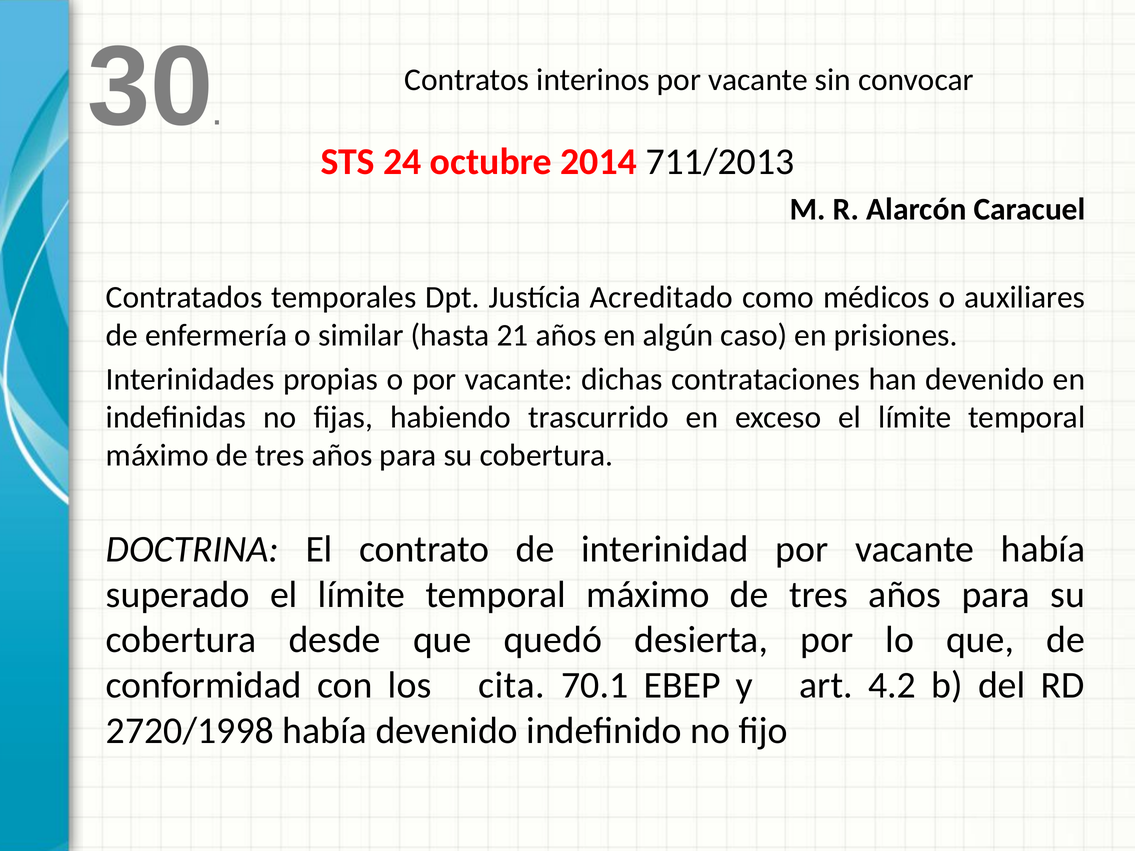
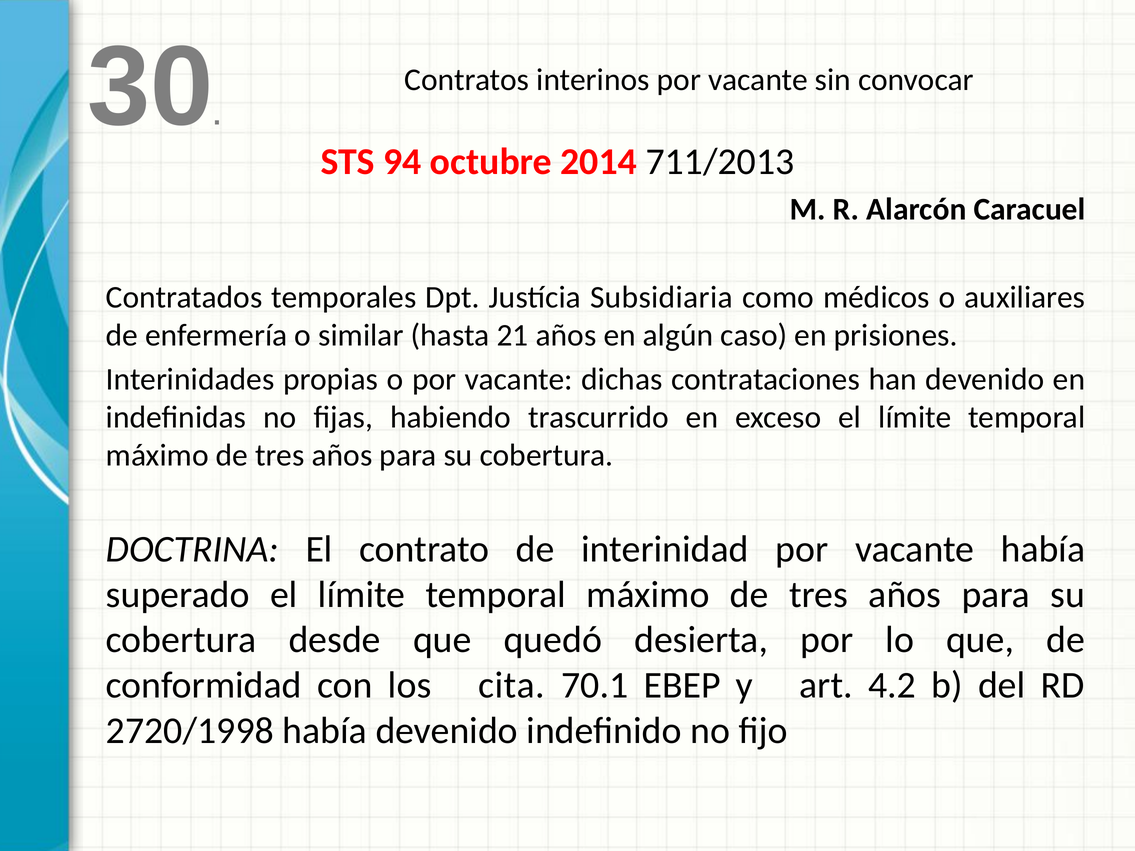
24: 24 -> 94
Acreditado: Acreditado -> Subsidiaria
